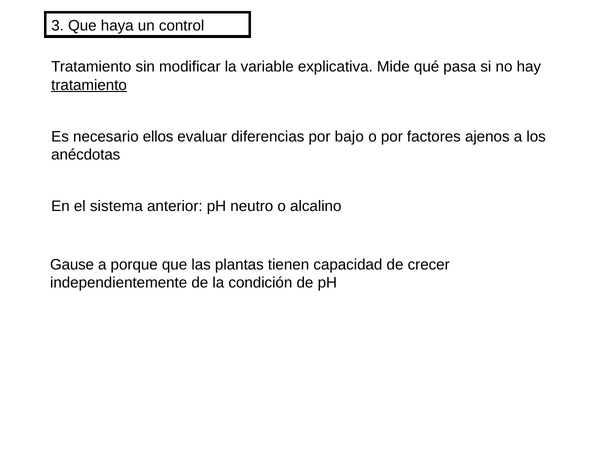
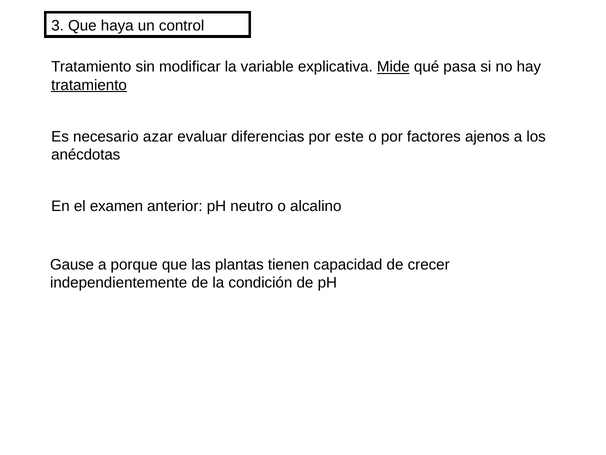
Mide underline: none -> present
ellos: ellos -> azar
bajo: bajo -> este
sistema: sistema -> examen
